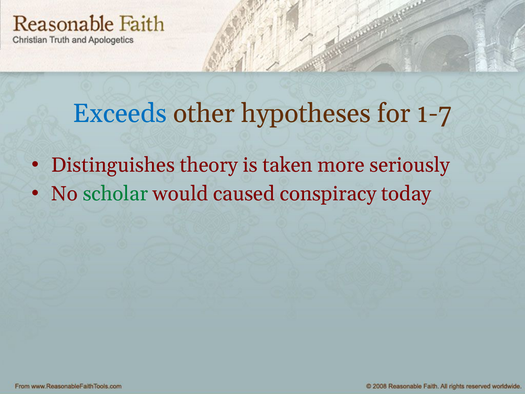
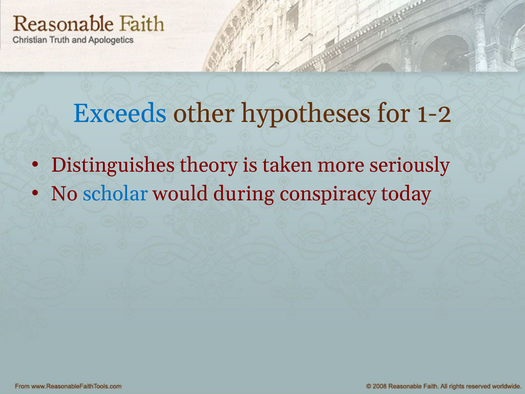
1-7: 1-7 -> 1-2
scholar colour: green -> blue
caused: caused -> during
